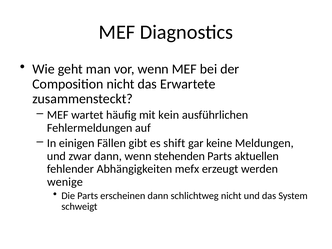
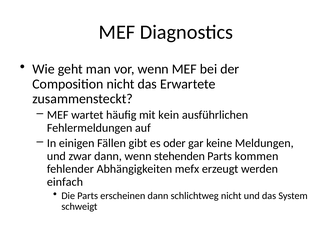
shift: shift -> oder
aktuellen: aktuellen -> kommen
wenige: wenige -> einfach
